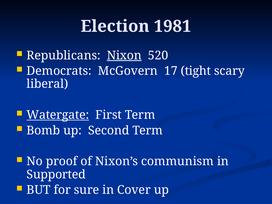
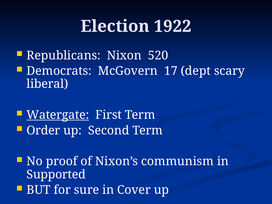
1981: 1981 -> 1922
Nixon underline: present -> none
tight: tight -> dept
Bomb: Bomb -> Order
